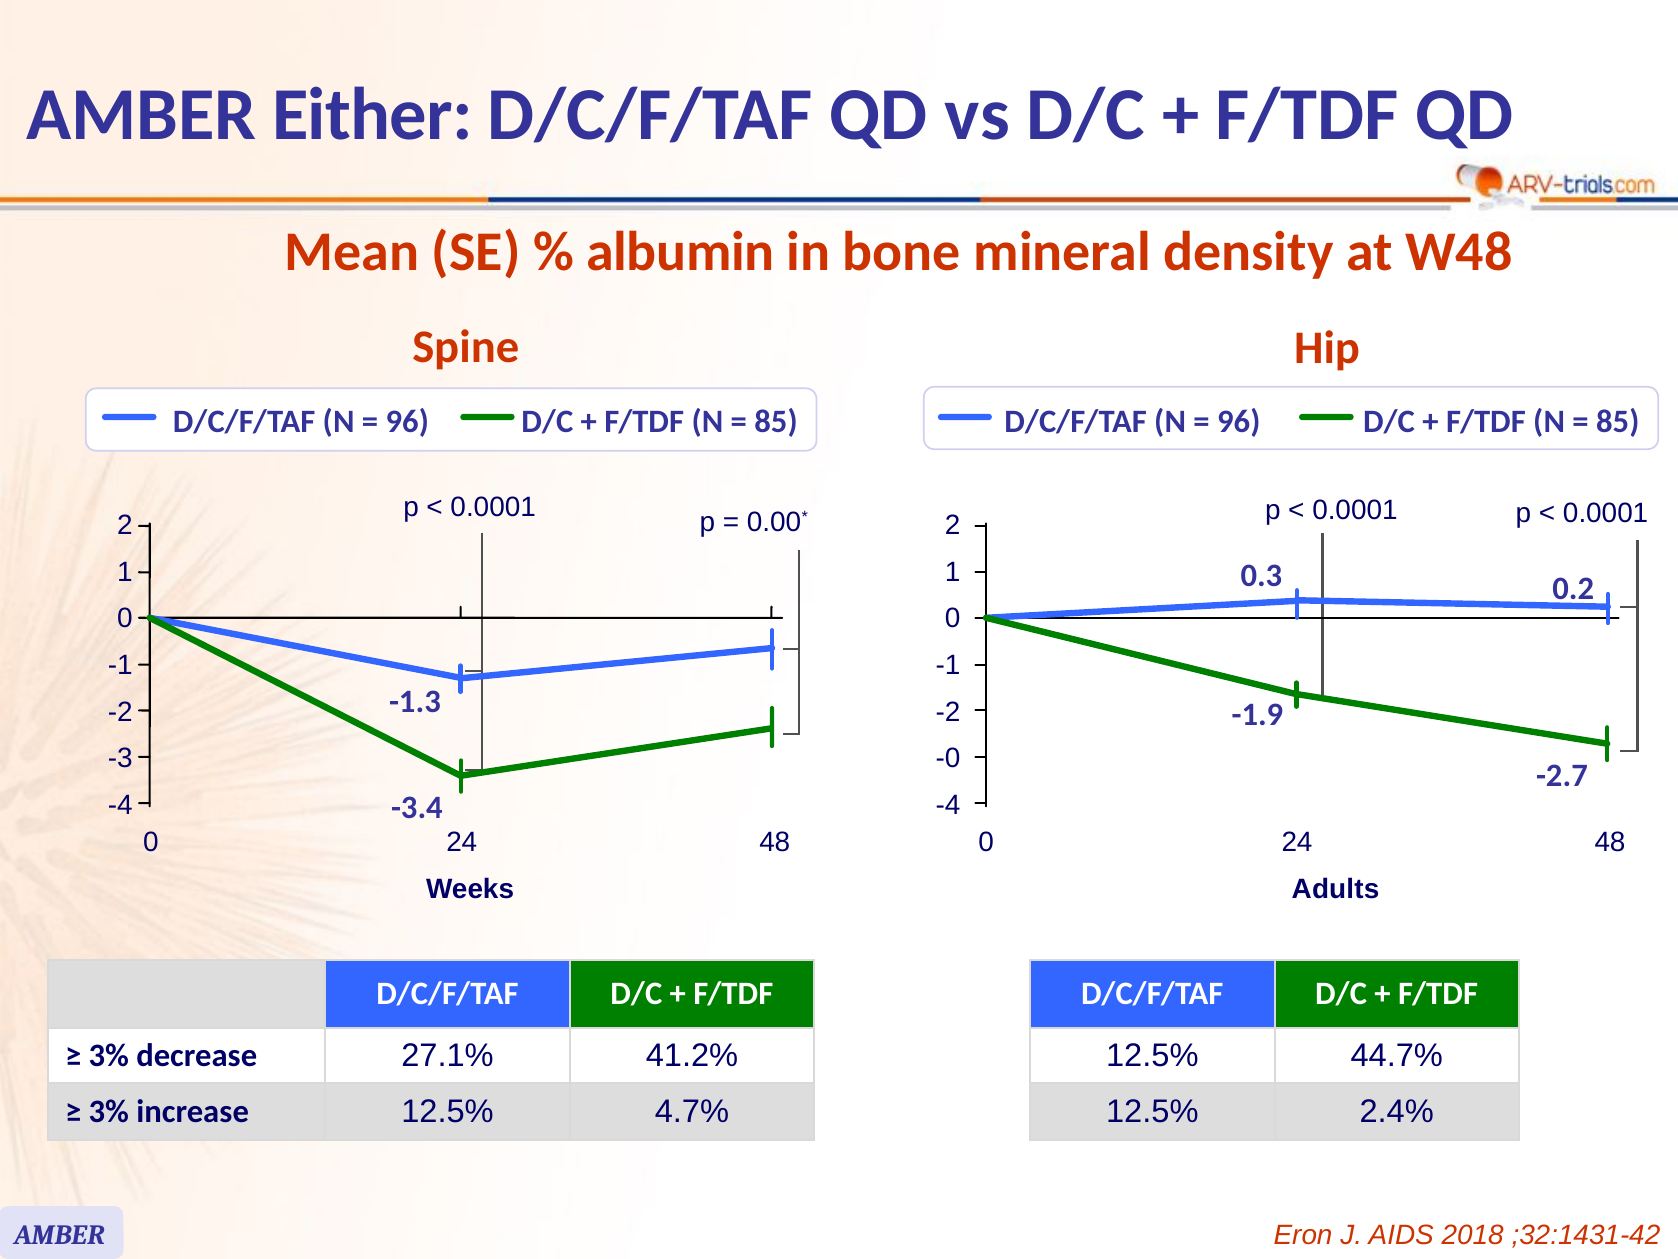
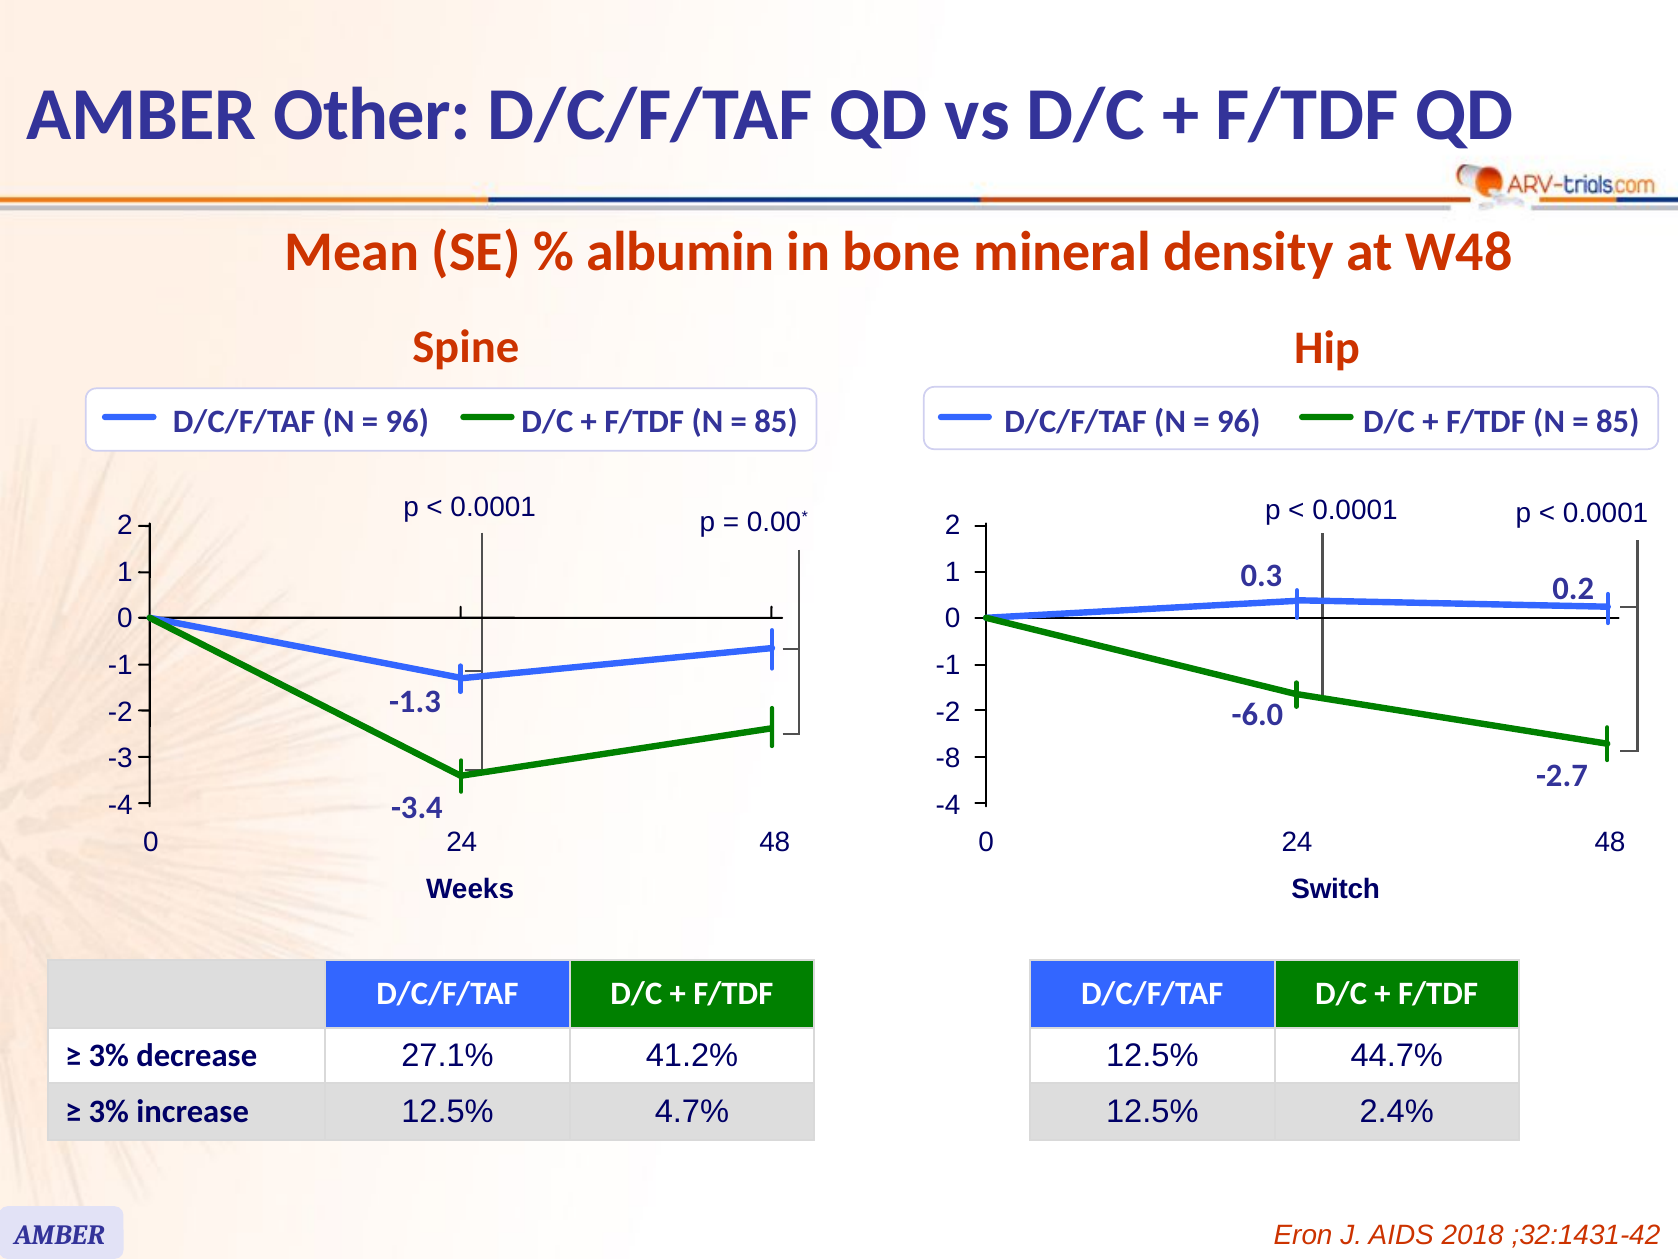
Either: Either -> Other
-1.9: -1.9 -> -6.0
-0: -0 -> -8
Adults: Adults -> Switch
